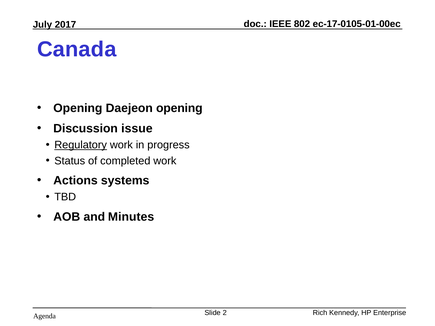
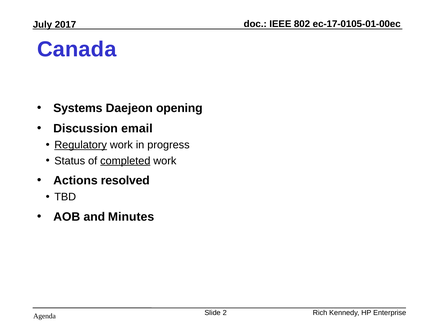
Opening at (78, 108): Opening -> Systems
issue: issue -> email
completed underline: none -> present
systems: systems -> resolved
